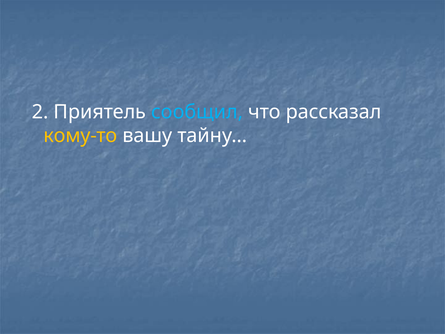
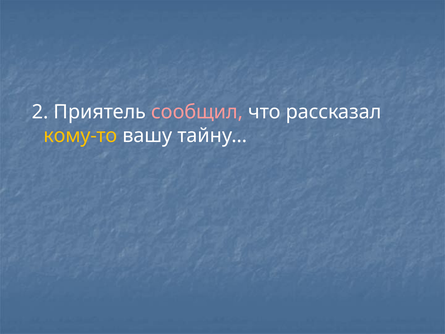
сообщил colour: light blue -> pink
